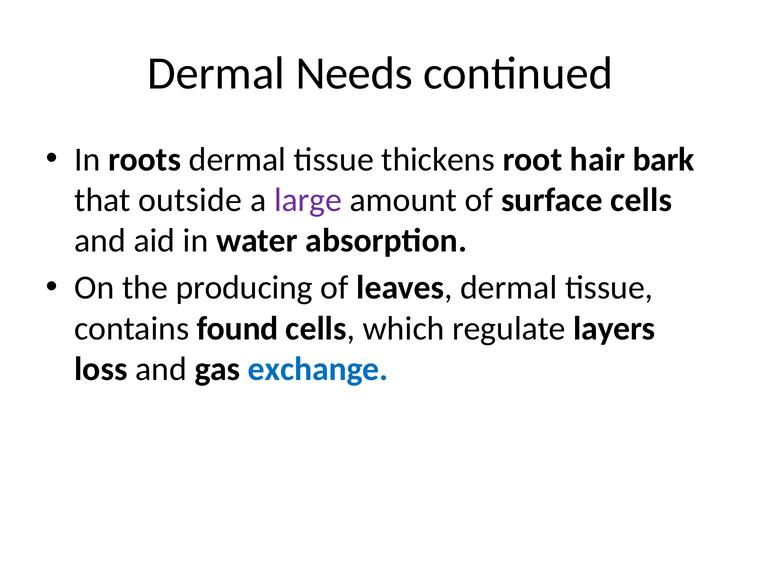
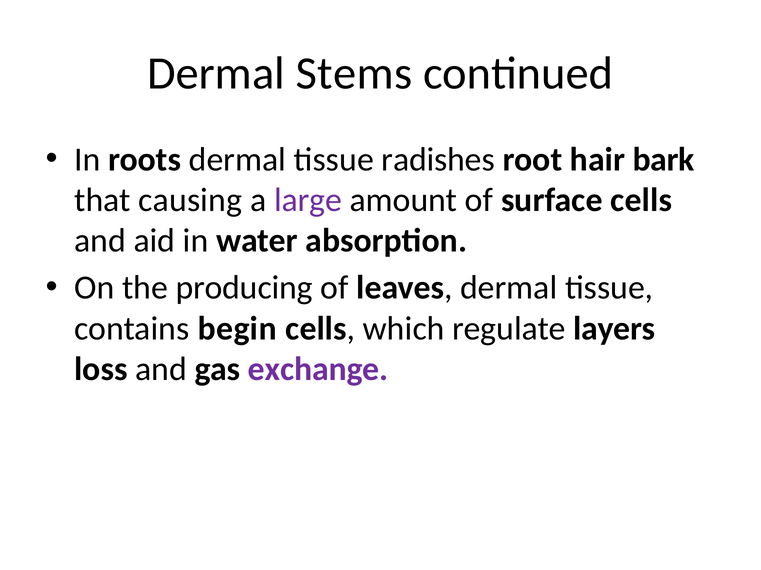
Needs: Needs -> Stems
thickens: thickens -> radishes
outside: outside -> causing
found: found -> begin
exchange colour: blue -> purple
